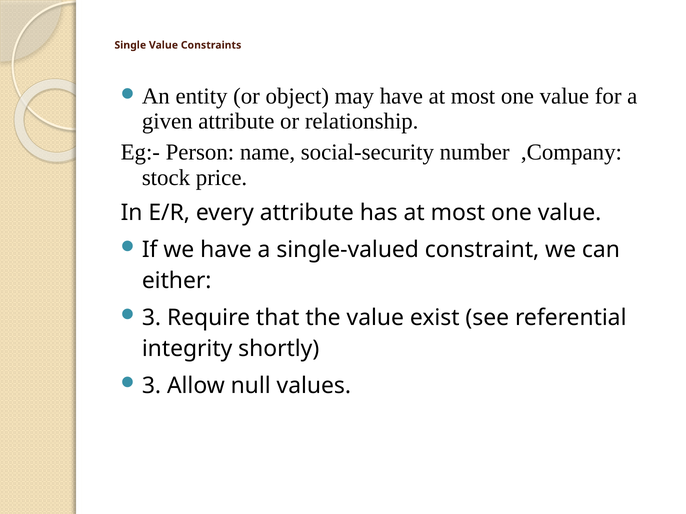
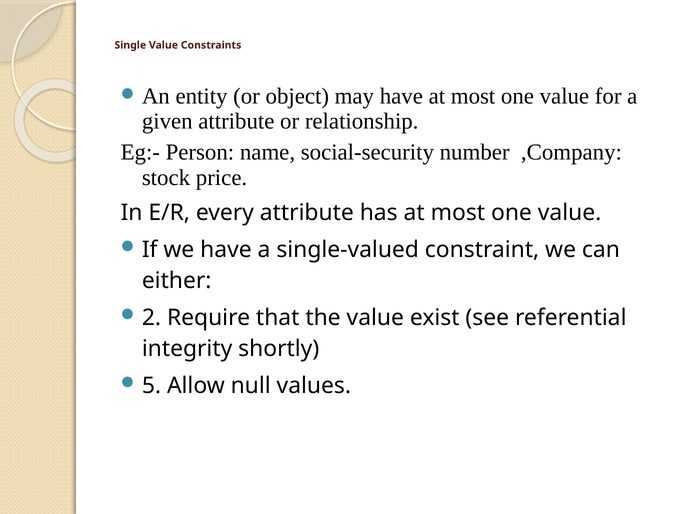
3 at (151, 318): 3 -> 2
3 at (151, 386): 3 -> 5
